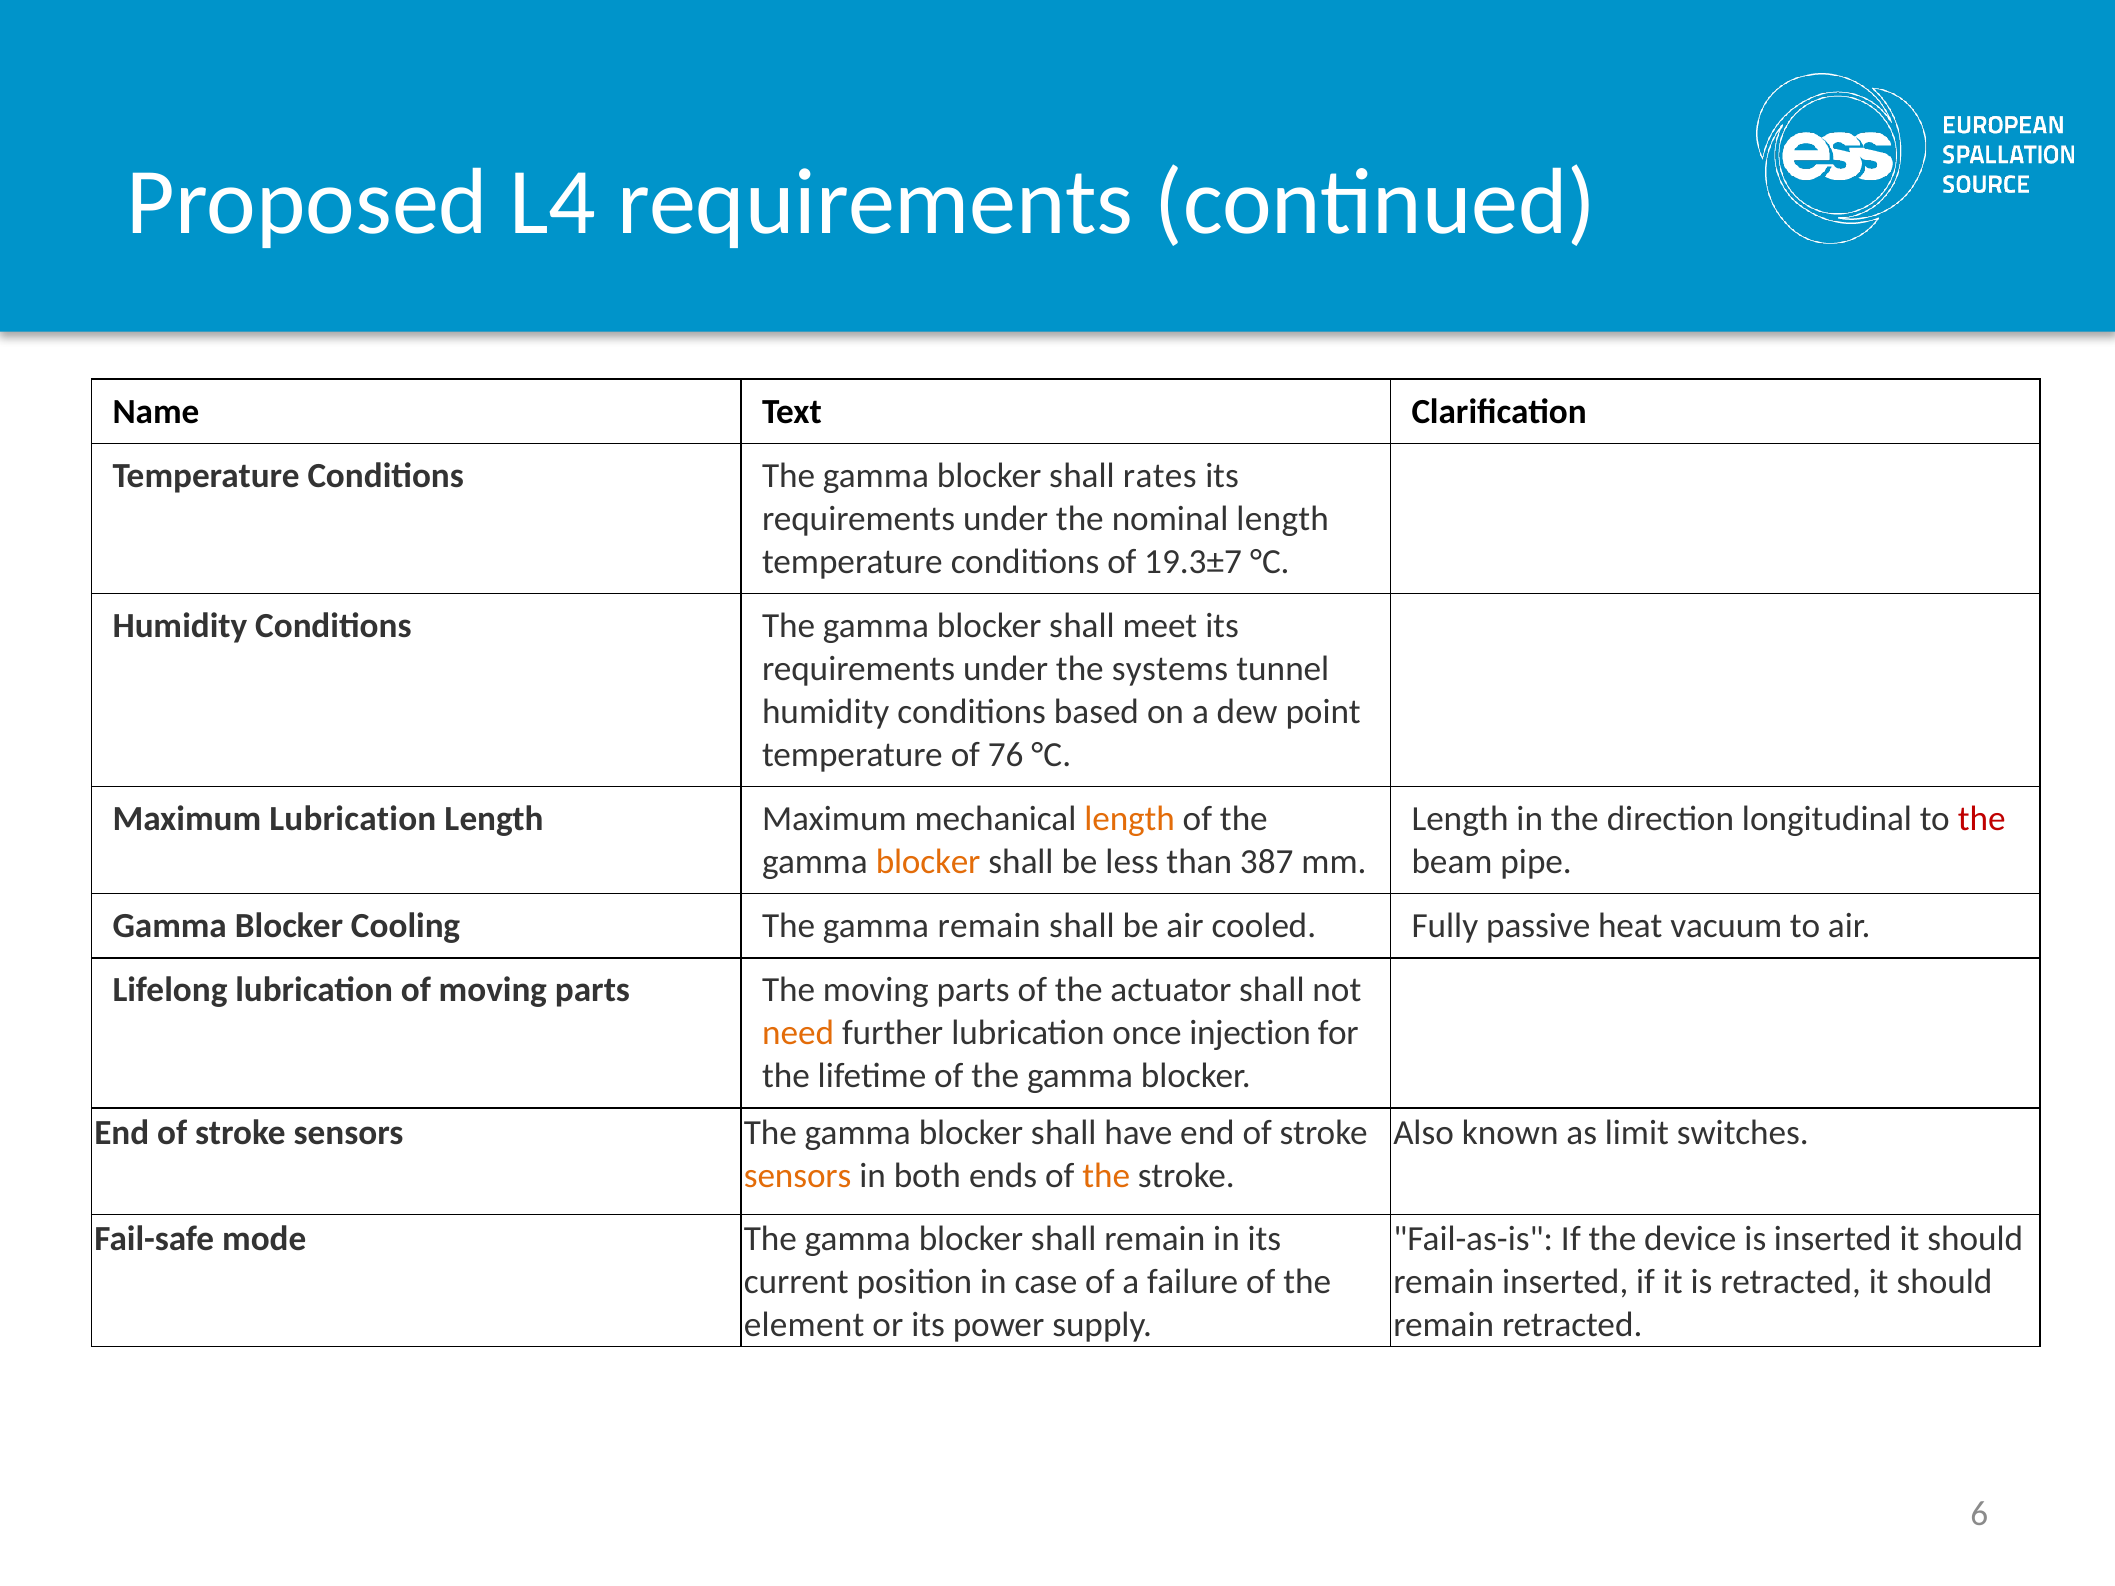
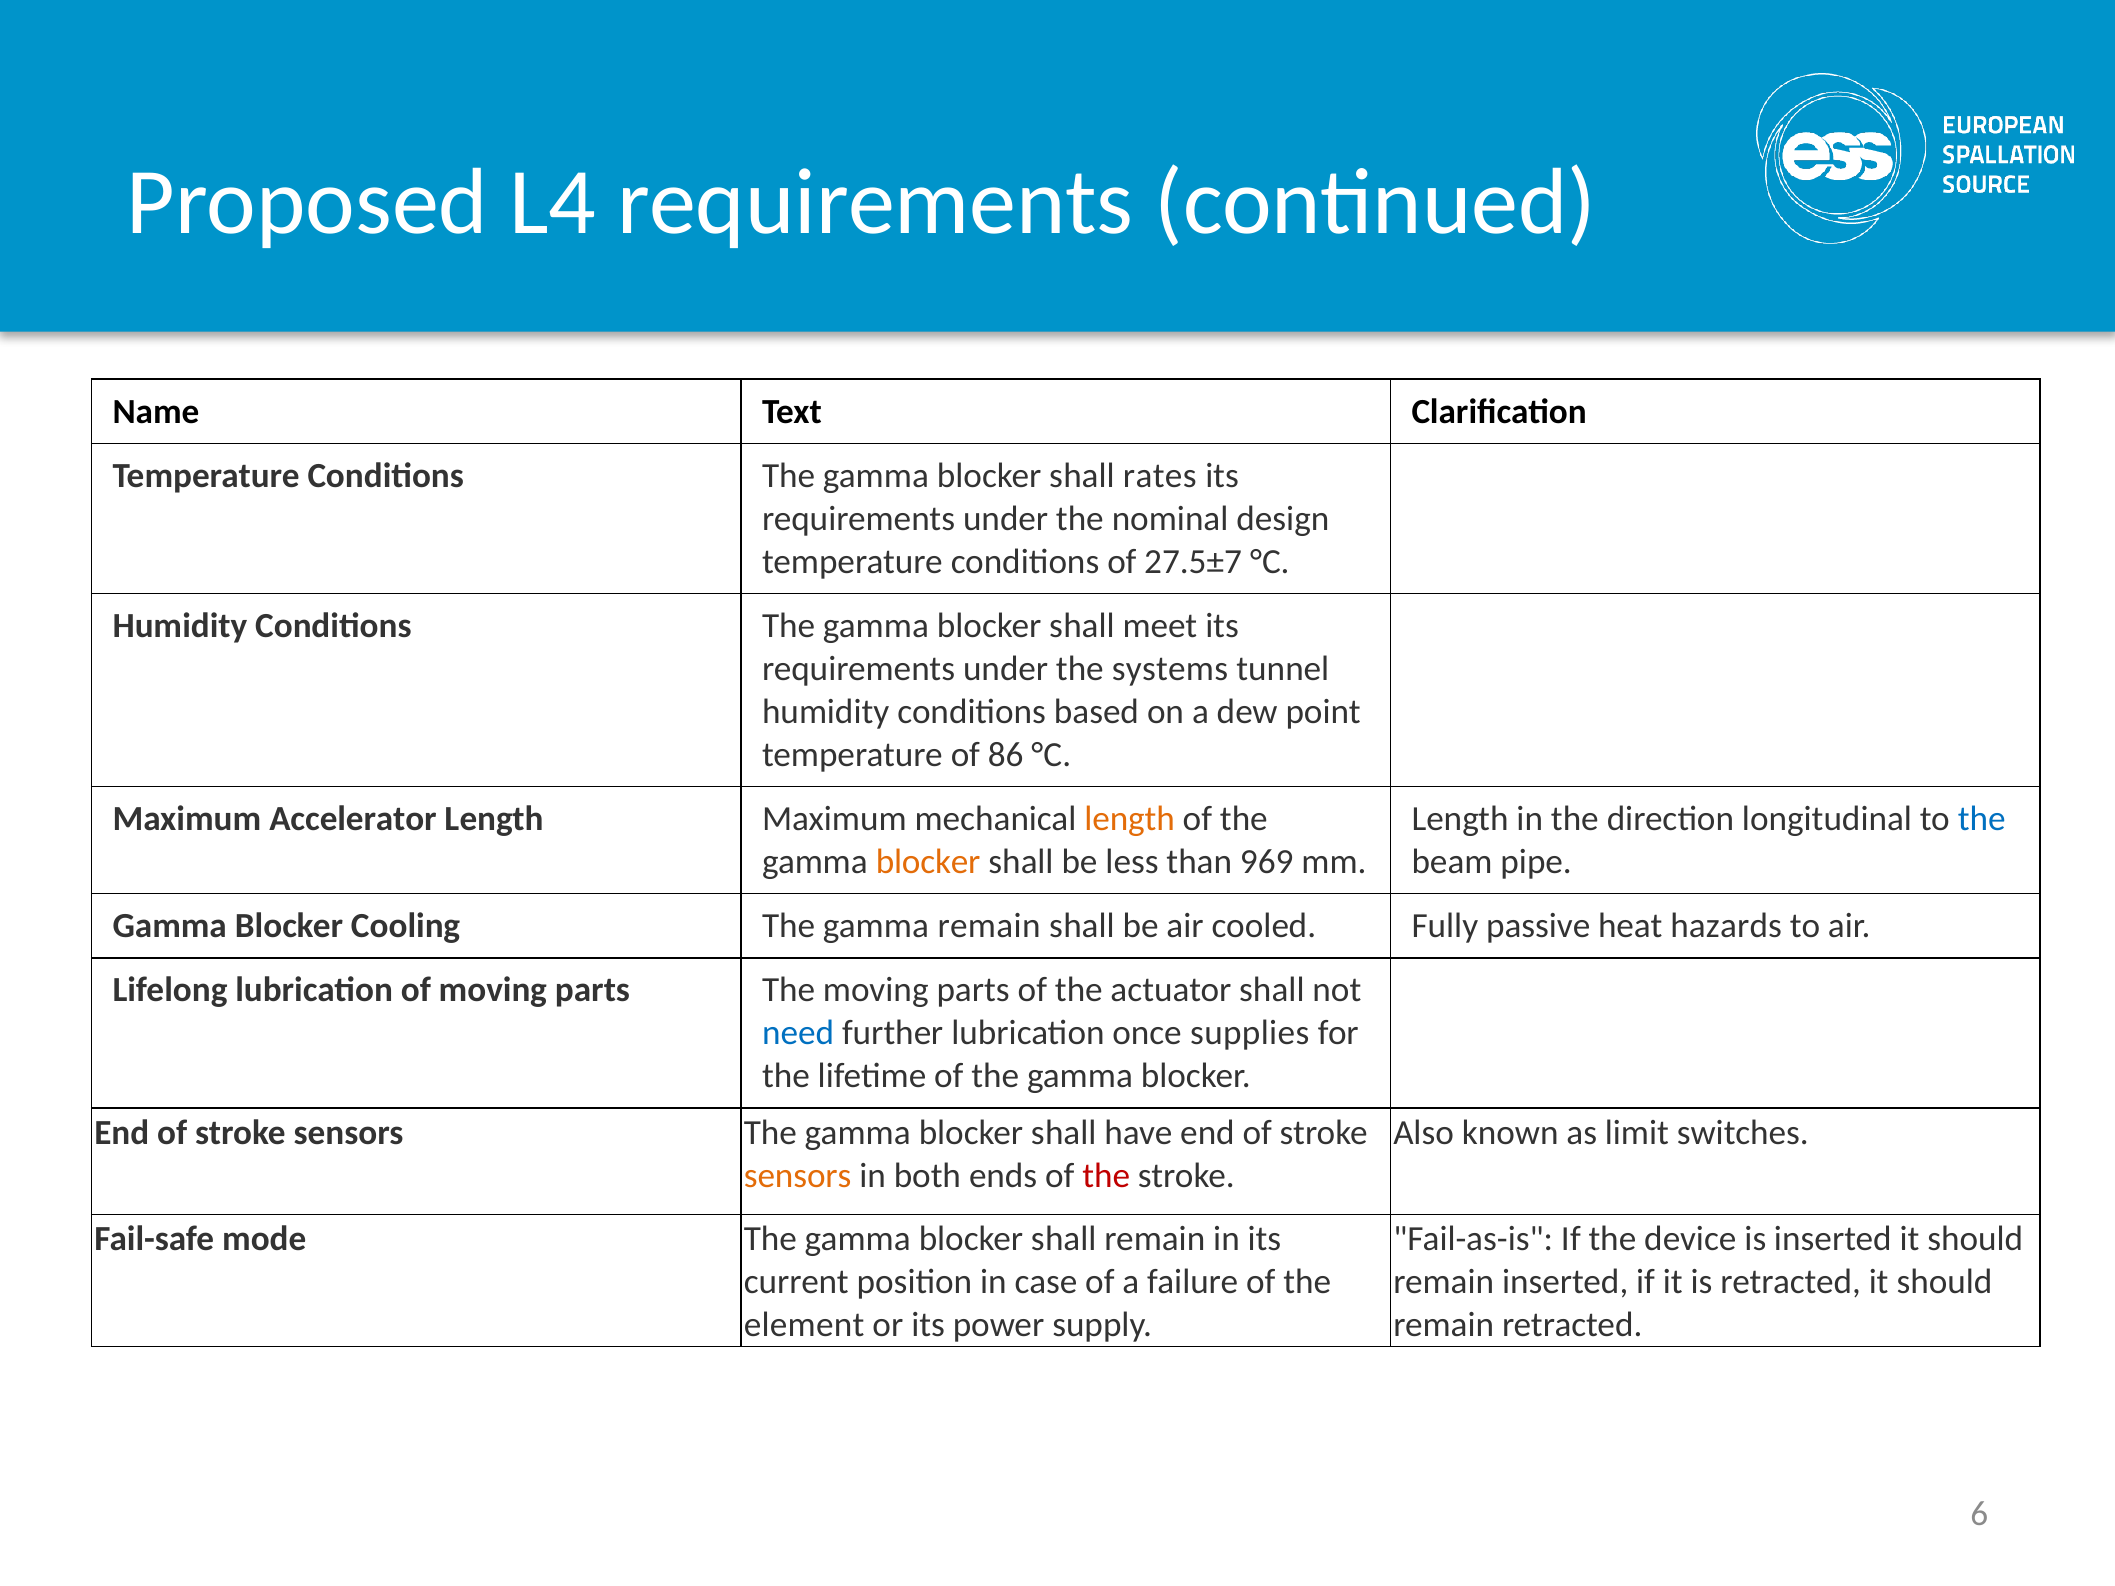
nominal length: length -> design
19.3±7: 19.3±7 -> 27.5±7
76: 76 -> 86
Maximum Lubrication: Lubrication -> Accelerator
the at (1982, 819) colour: red -> blue
387: 387 -> 969
vacuum: vacuum -> hazards
need colour: orange -> blue
injection: injection -> supplies
the at (1106, 1176) colour: orange -> red
